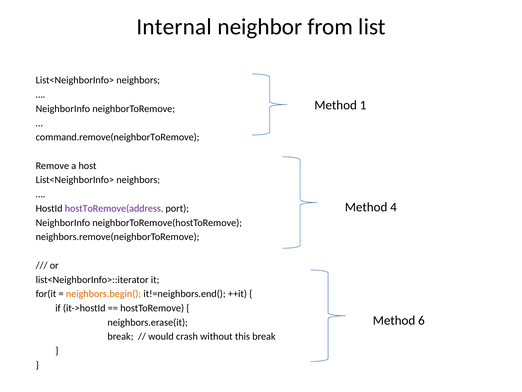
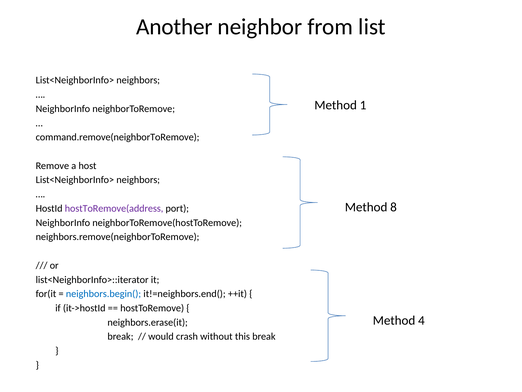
Internal: Internal -> Another
4: 4 -> 8
neighbors.begin( colour: orange -> blue
6: 6 -> 4
